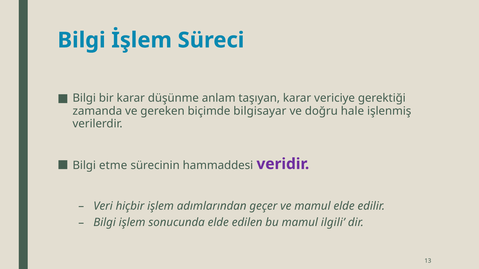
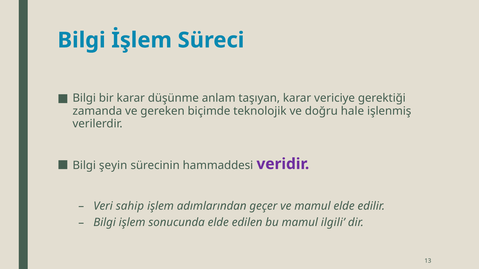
bilgisayar: bilgisayar -> teknolojik
etme: etme -> şeyin
hiçbir: hiçbir -> sahip
